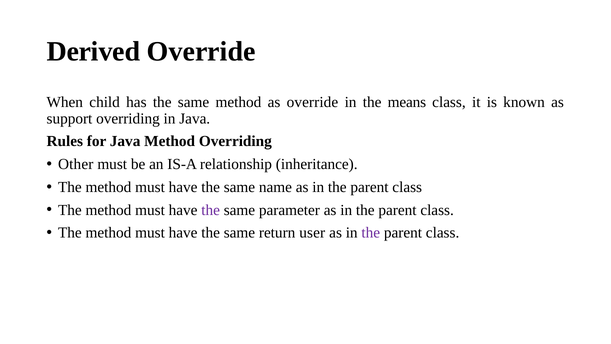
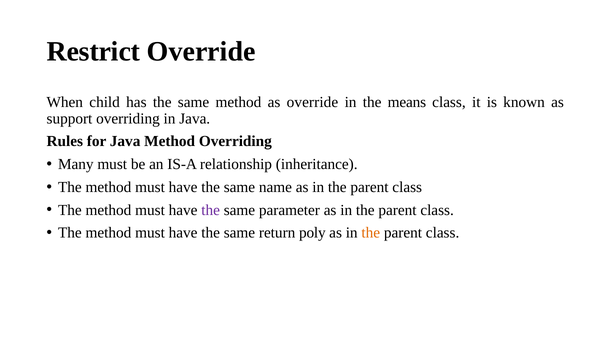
Derived: Derived -> Restrict
Other: Other -> Many
user: user -> poly
the at (371, 233) colour: purple -> orange
